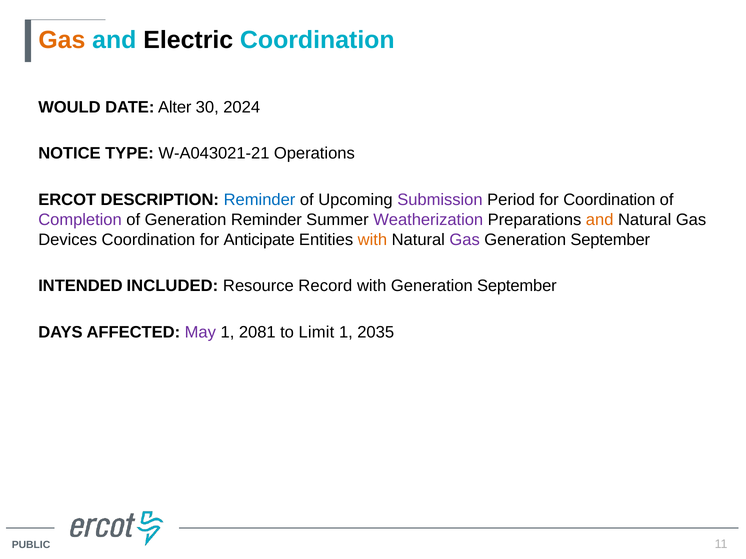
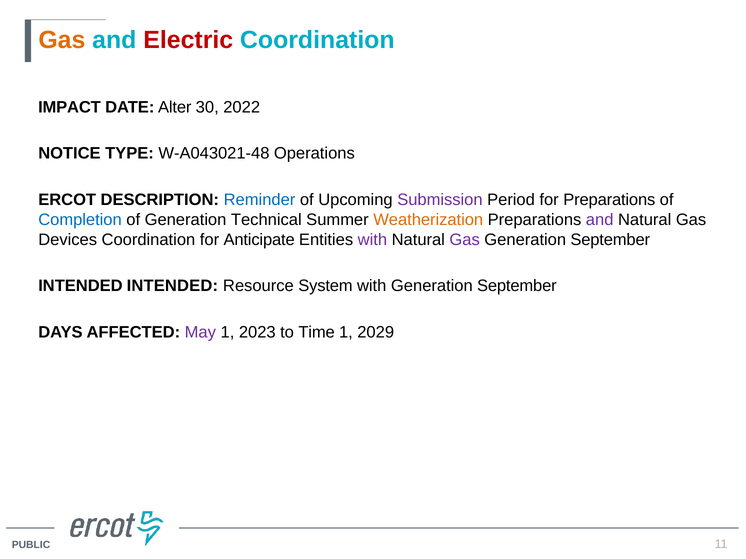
Electric colour: black -> red
WOULD: WOULD -> IMPACT
2024: 2024 -> 2022
W-A043021-21: W-A043021-21 -> W-A043021-48
for Coordination: Coordination -> Preparations
Completion colour: purple -> blue
Generation Reminder: Reminder -> Technical
Weatherization colour: purple -> orange
and at (600, 220) colour: orange -> purple
with at (372, 240) colour: orange -> purple
INTENDED INCLUDED: INCLUDED -> INTENDED
Record: Record -> System
2081: 2081 -> 2023
Limit: Limit -> Time
2035: 2035 -> 2029
